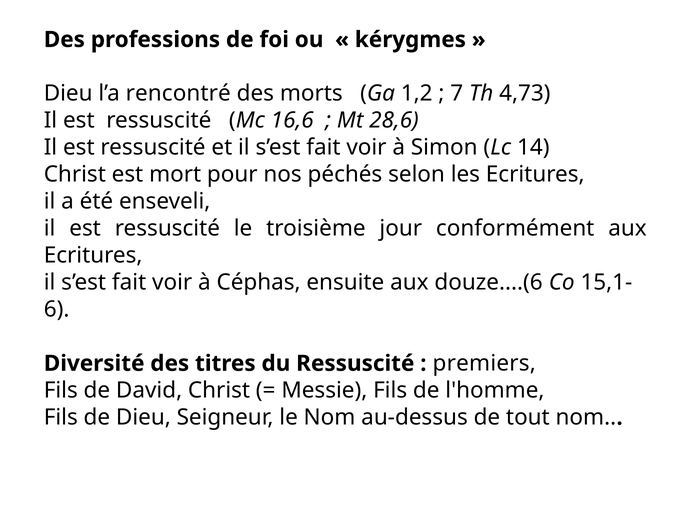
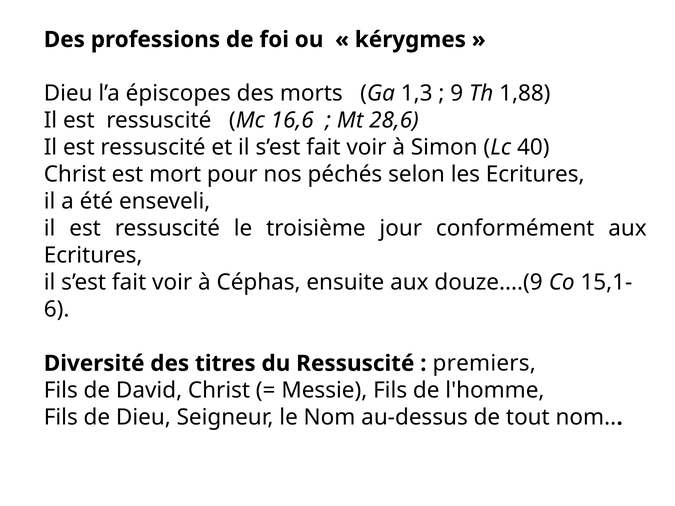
rencontré: rencontré -> épiscopes
1,2: 1,2 -> 1,3
7: 7 -> 9
4,73: 4,73 -> 1,88
14: 14 -> 40
douze....(6: douze....(6 -> douze....(9
